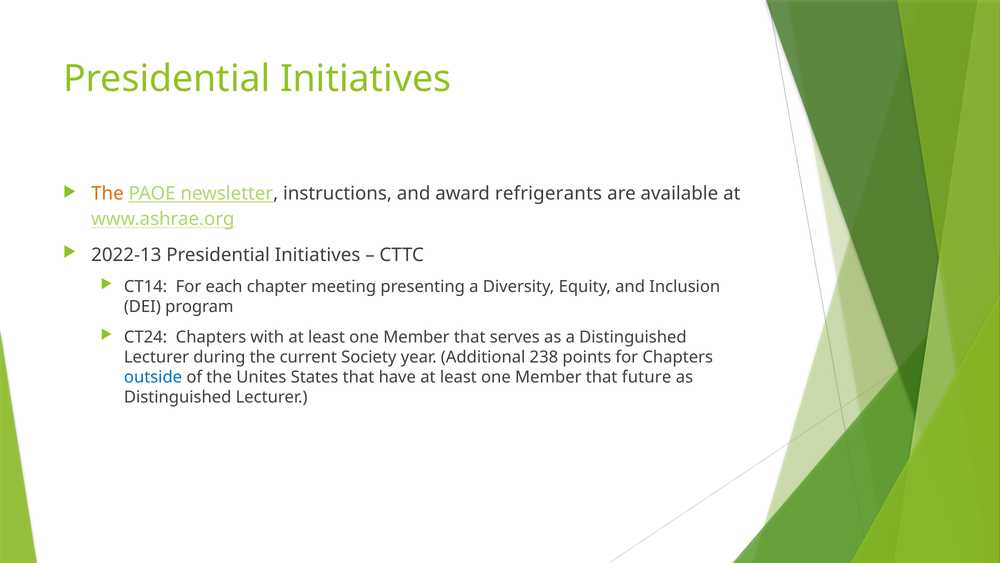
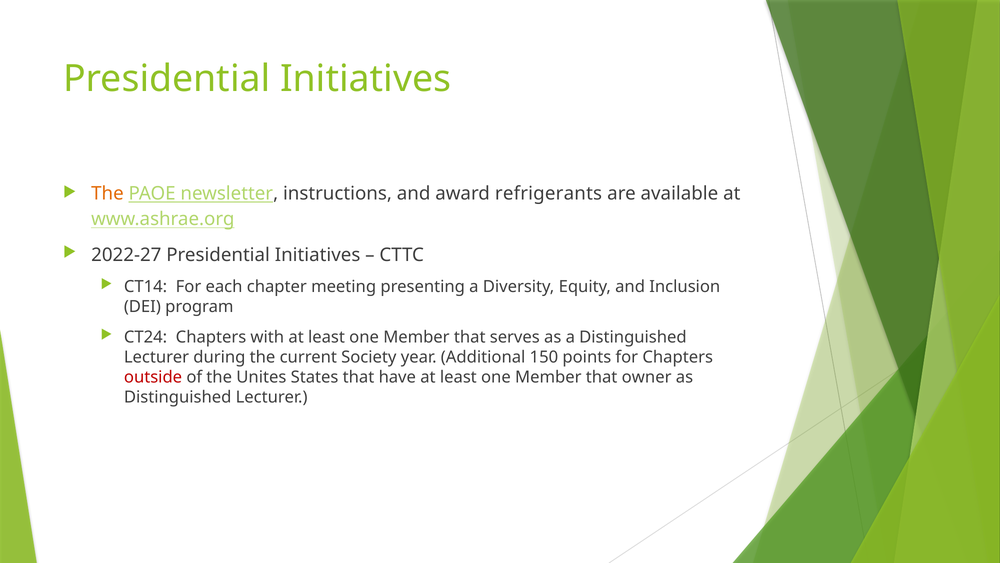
2022-13: 2022-13 -> 2022-27
238: 238 -> 150
outside colour: blue -> red
future: future -> owner
